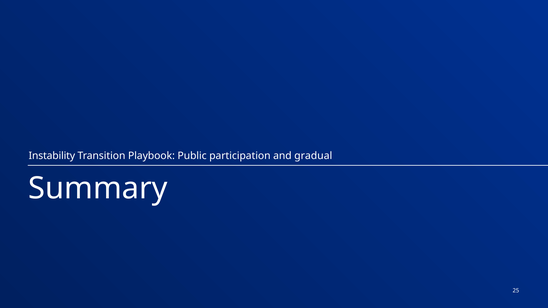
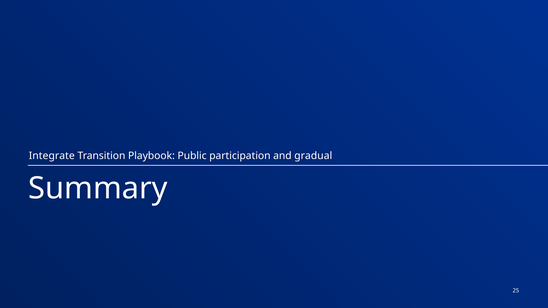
Instability: Instability -> Integrate
